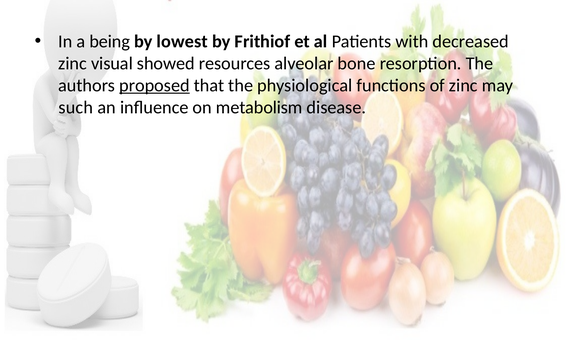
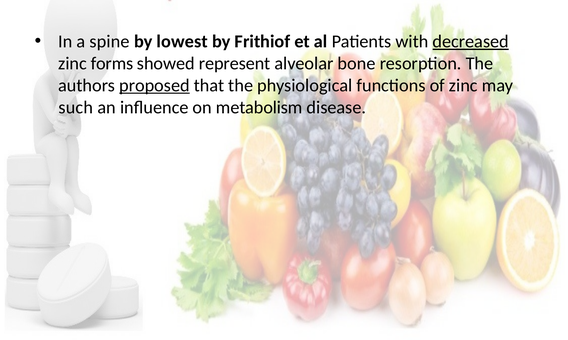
being: being -> spine
decreased underline: none -> present
visual: visual -> forms
resources: resources -> represent
